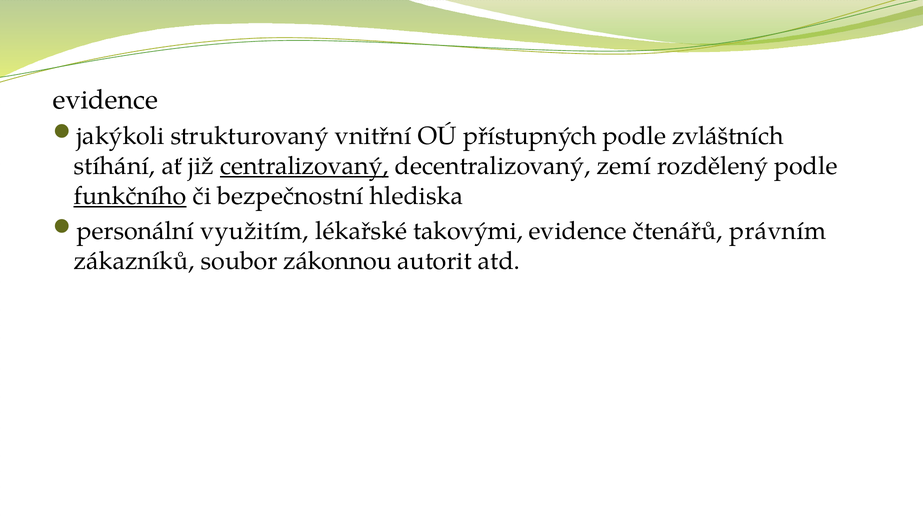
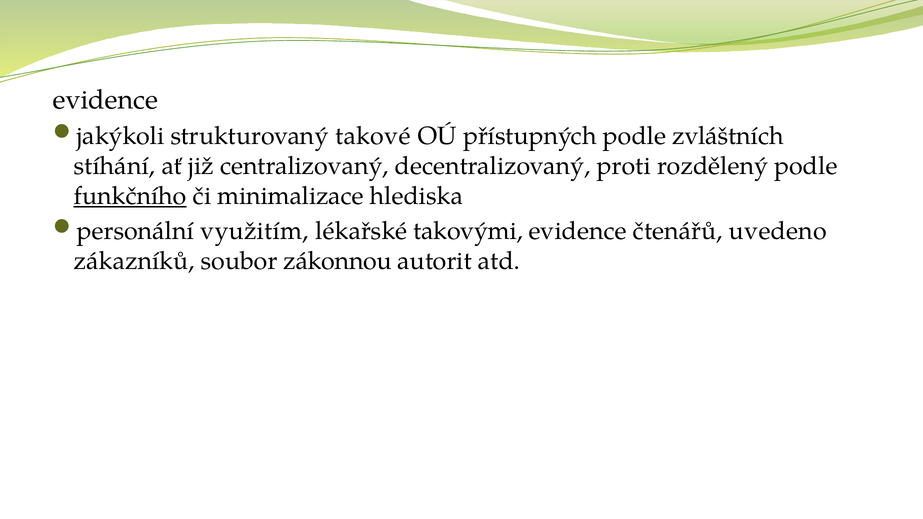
vnitřní: vnitřní -> takové
centralizovaný underline: present -> none
zemí: zemí -> proti
bezpečnostní: bezpečnostní -> minimalizace
právním: právním -> uvedeno
